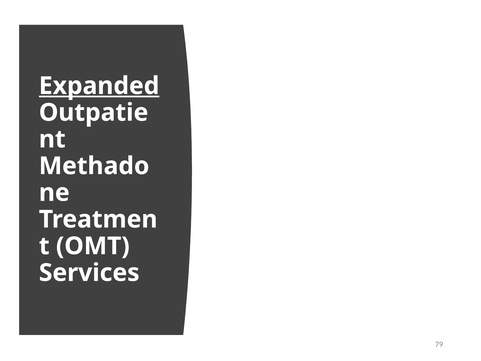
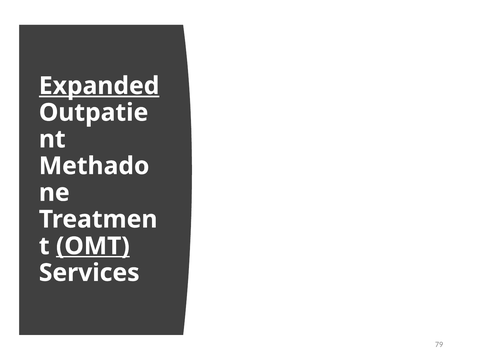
OMT underline: none -> present
